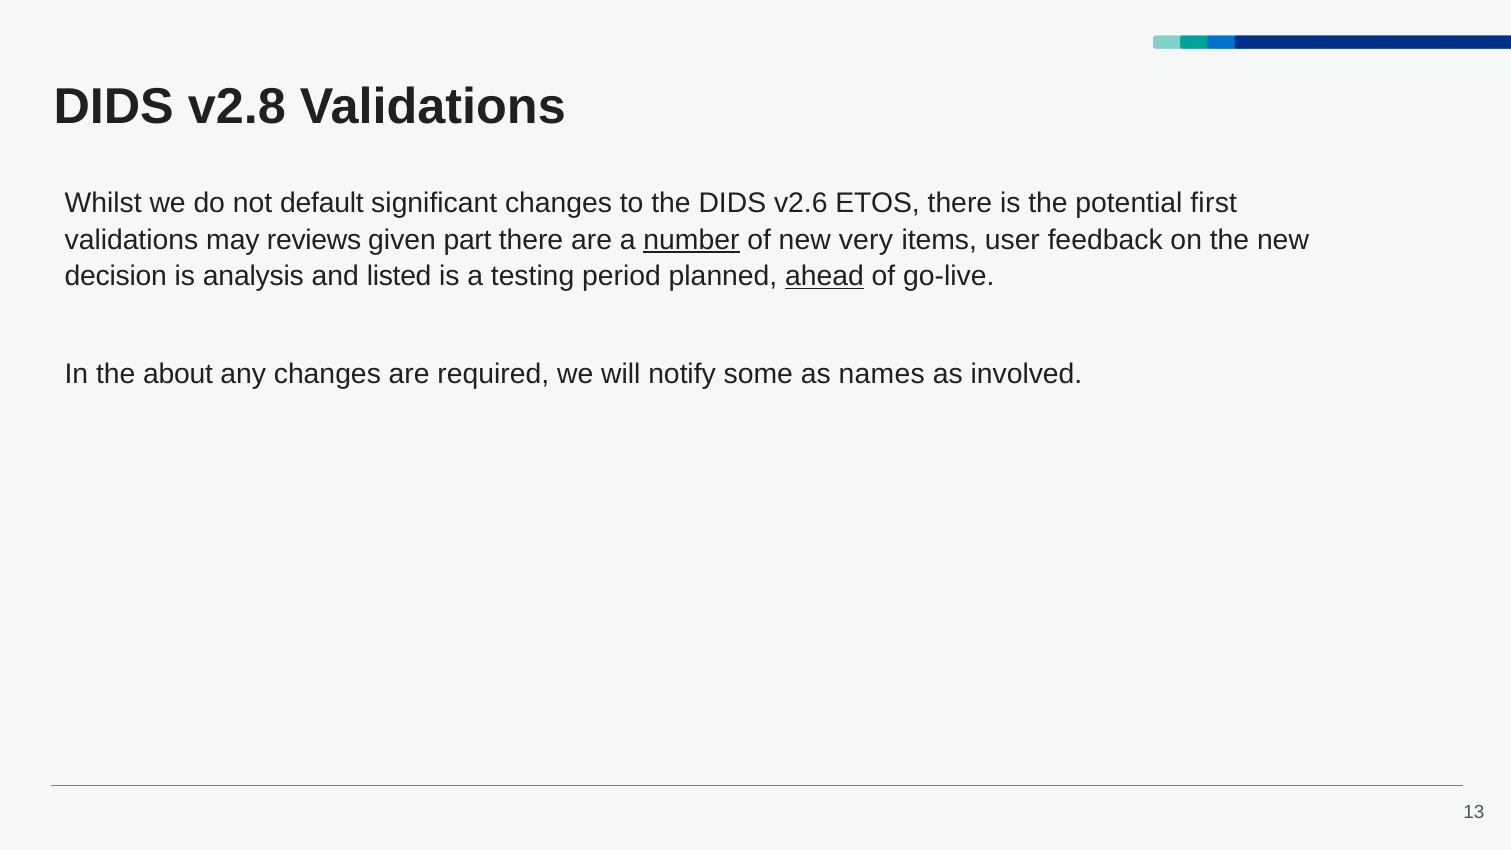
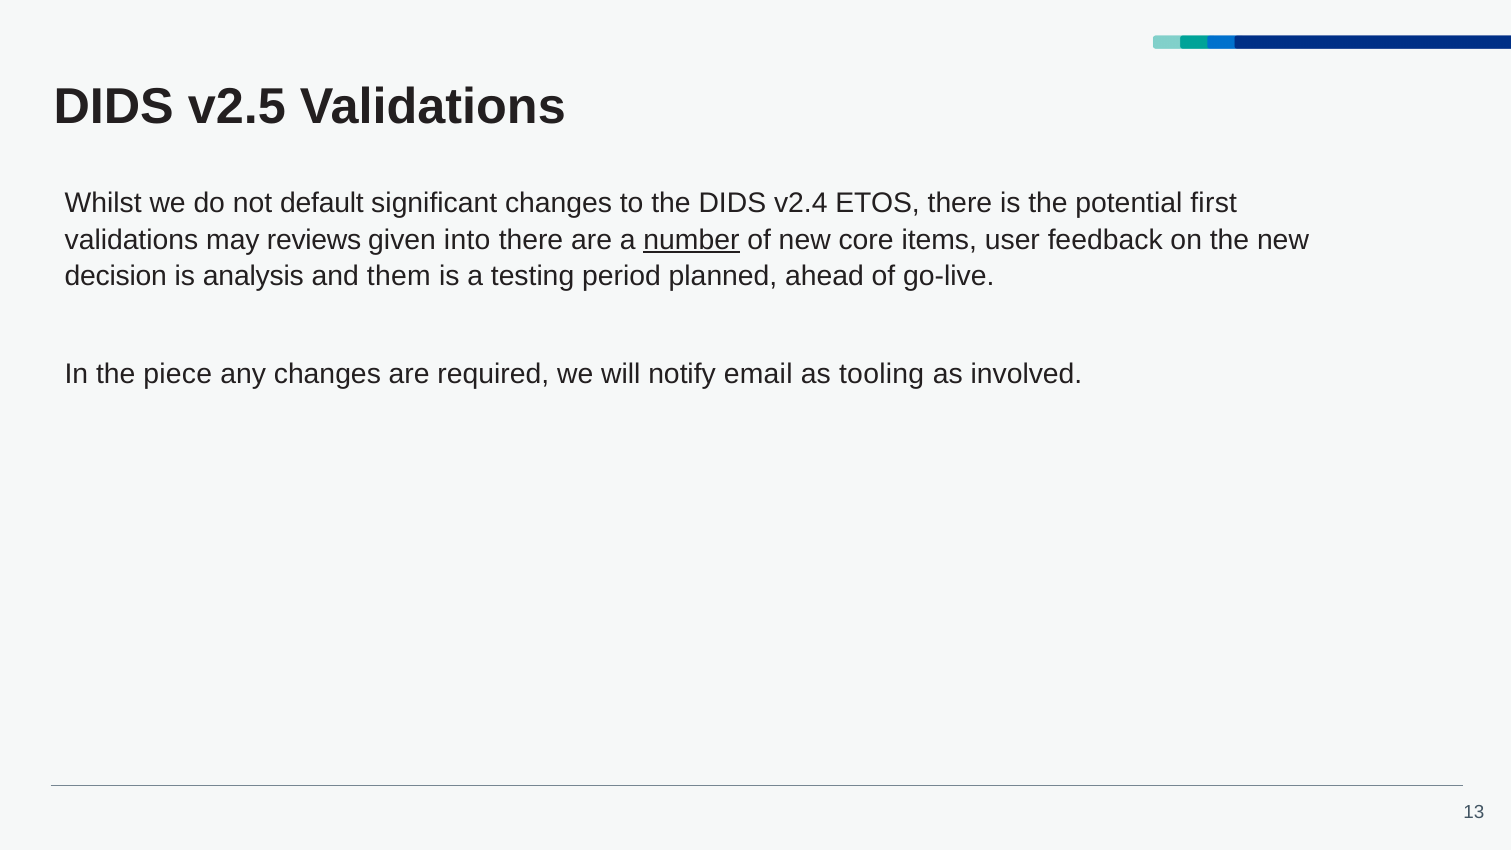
v2.8: v2.8 -> v2.5
v2.6: v2.6 -> v2.4
part: part -> into
very: very -> core
listed: listed -> them
ahead underline: present -> none
about: about -> piece
some: some -> email
names: names -> tooling
